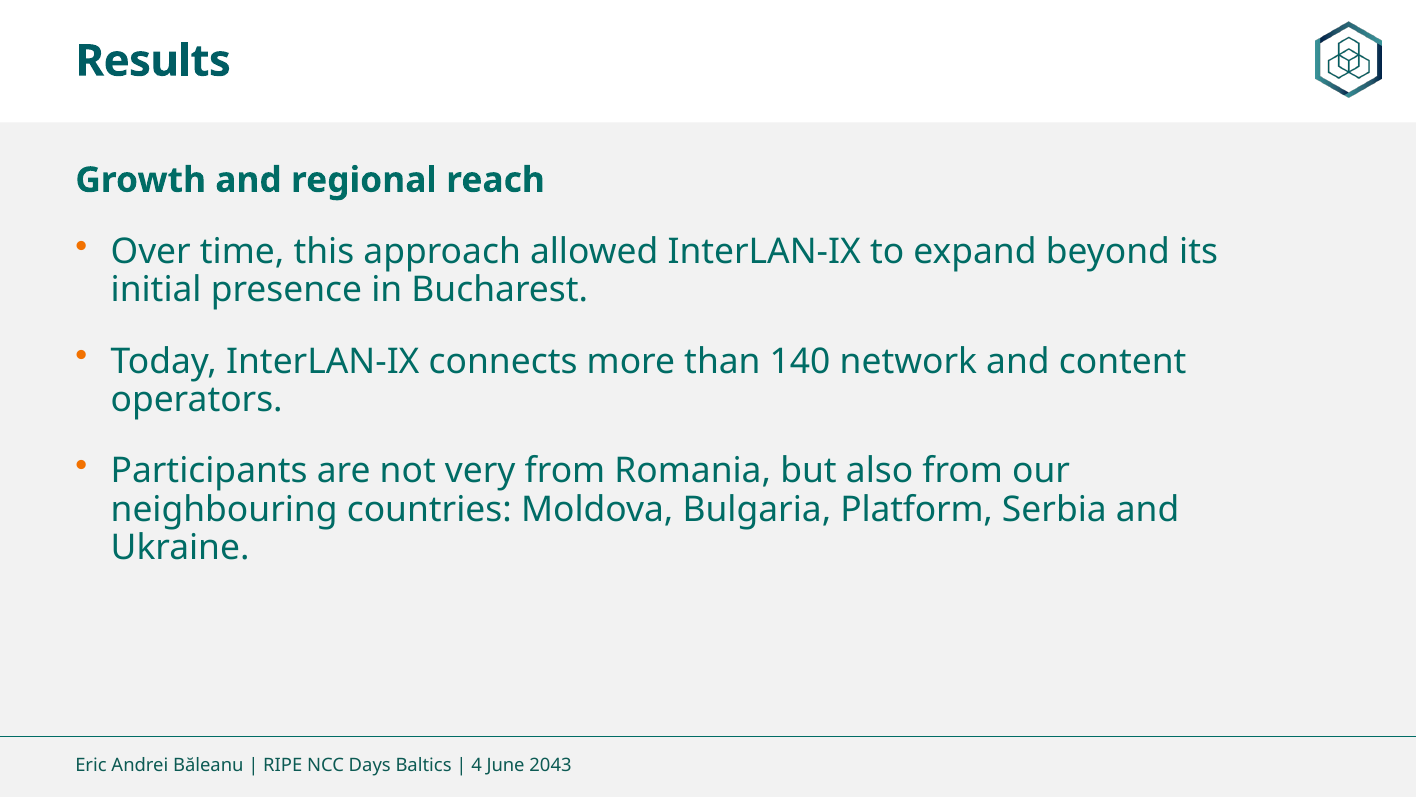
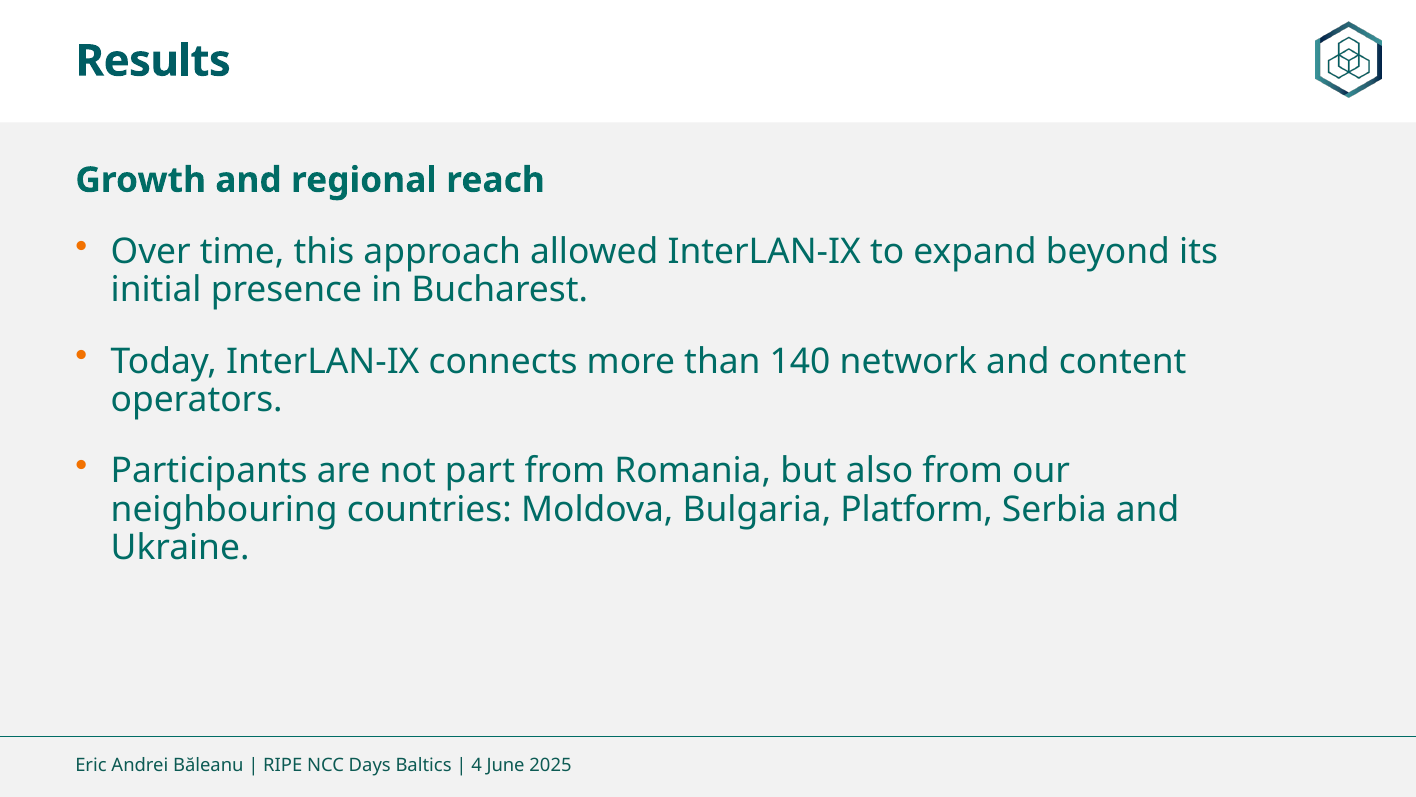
very: very -> part
2043: 2043 -> 2025
